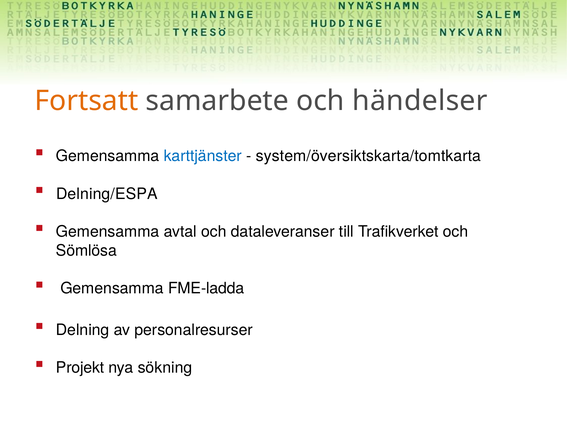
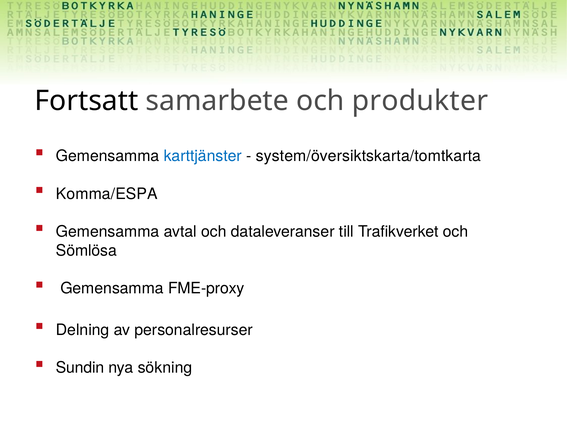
Fortsatt colour: orange -> black
händelser: händelser -> produkter
Delning/ESPA: Delning/ESPA -> Komma/ESPA
FME-ladda: FME-ladda -> FME-proxy
Projekt: Projekt -> Sundin
